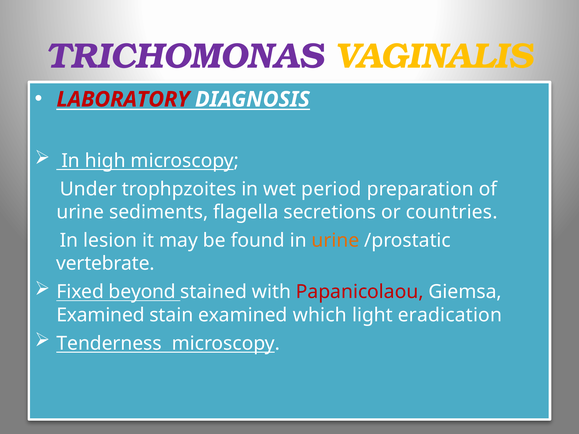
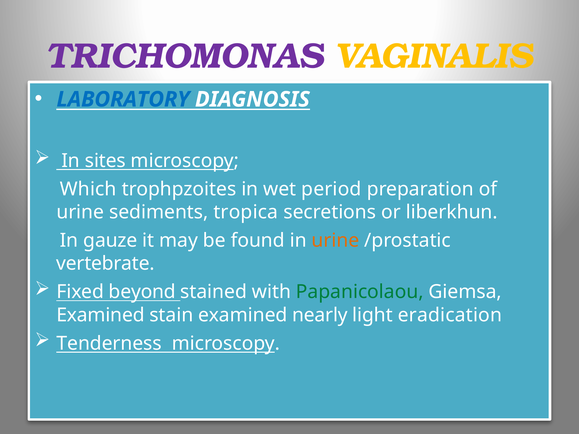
LABORATORY colour: red -> blue
high: high -> sites
Under: Under -> Which
flagella: flagella -> tropica
countries: countries -> liberkhun
lesion: lesion -> gauze
Papanicolaou colour: red -> green
which: which -> nearly
